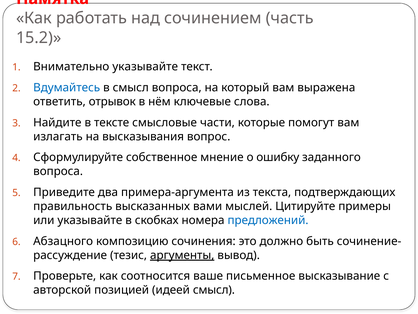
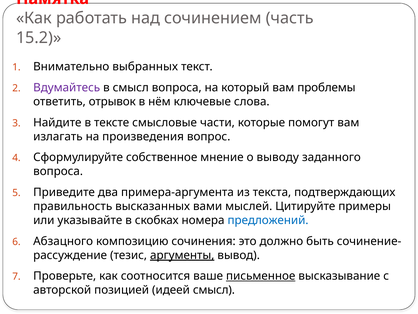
Внимательно указывайте: указывайте -> выбранных
Вдумайтесь colour: blue -> purple
выражена: выражена -> проблемы
высказывания: высказывания -> произведения
ошибку: ошибку -> выводу
письменное underline: none -> present
